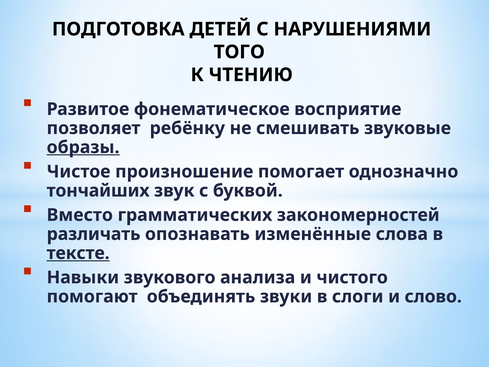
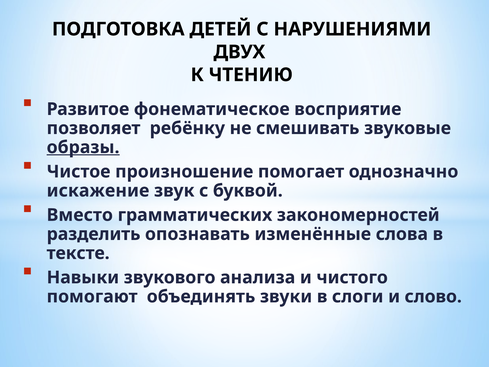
ТОГО: ТОГО -> ДВУХ
тончайших: тончайших -> искажение
различать: различать -> разделить
тексте underline: present -> none
